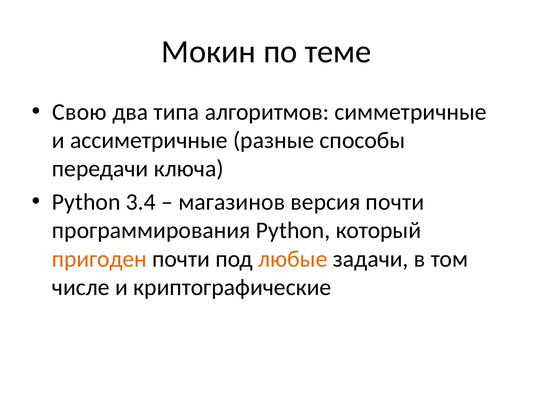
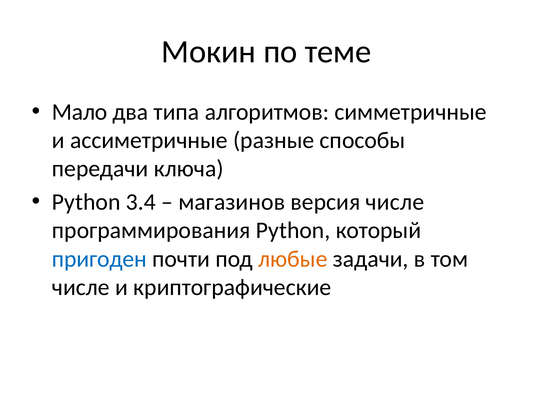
Свою: Свою -> Мало
версия почти: почти -> числе
пригоден colour: orange -> blue
